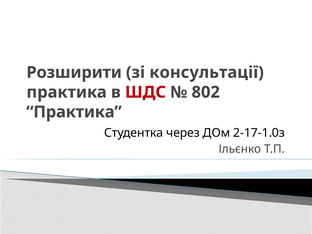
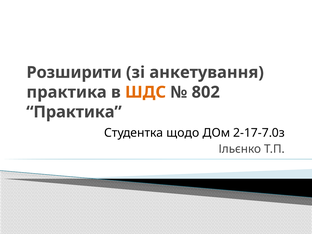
консультації: консультації -> анкетування
ШДС colour: red -> orange
через: через -> щодо
2-17-1.0з: 2-17-1.0з -> 2-17-7.0з
